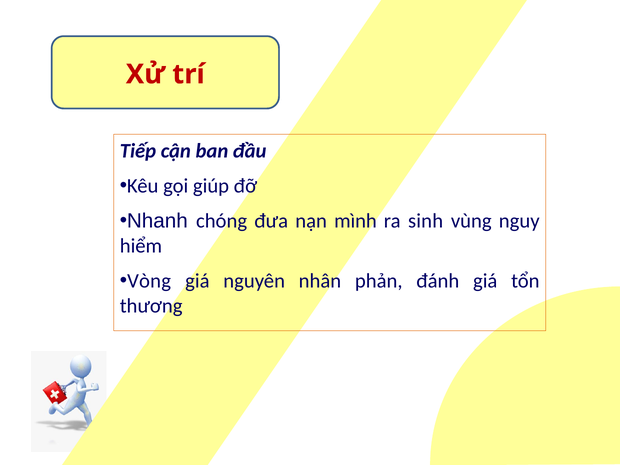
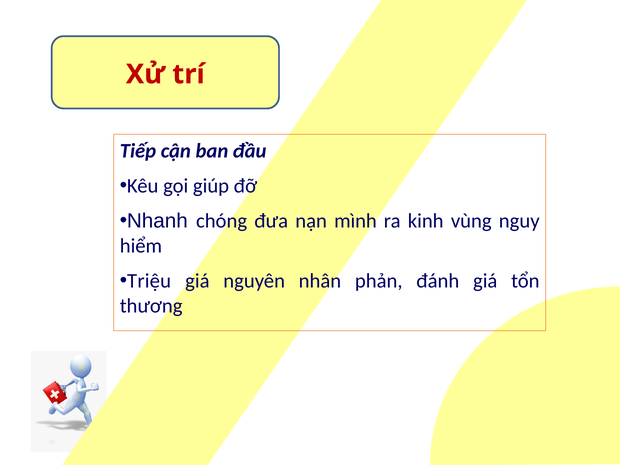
sinh: sinh -> kinh
Vòng: Vòng -> Triệu
